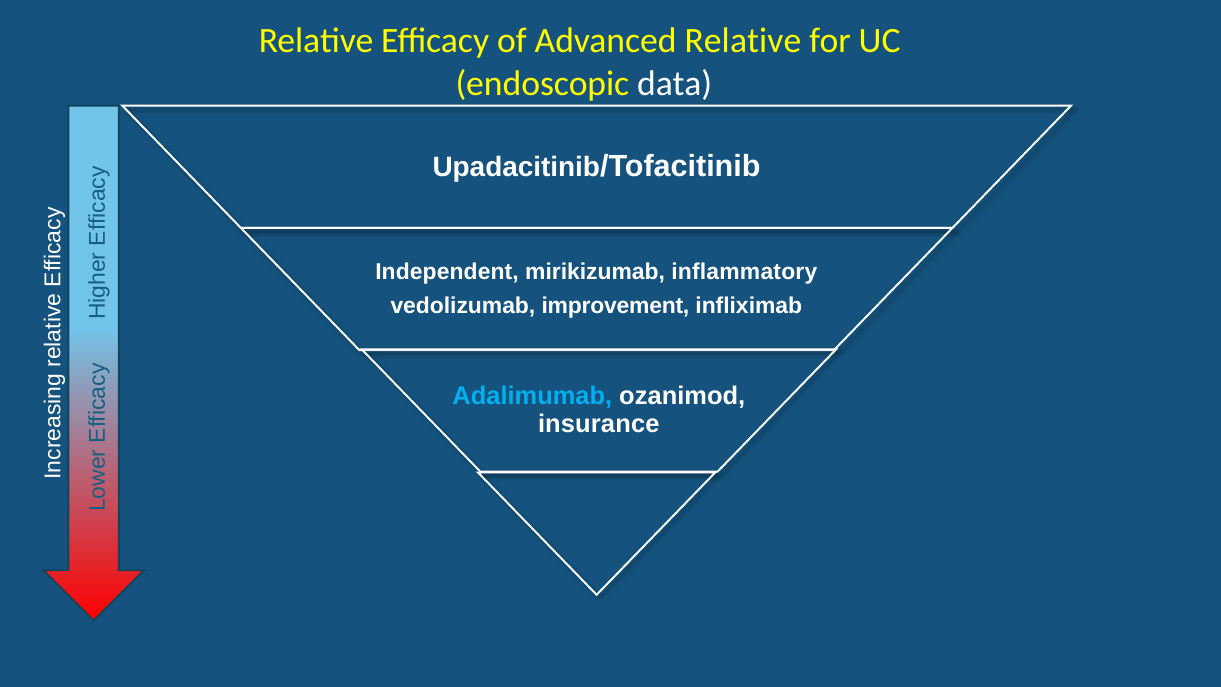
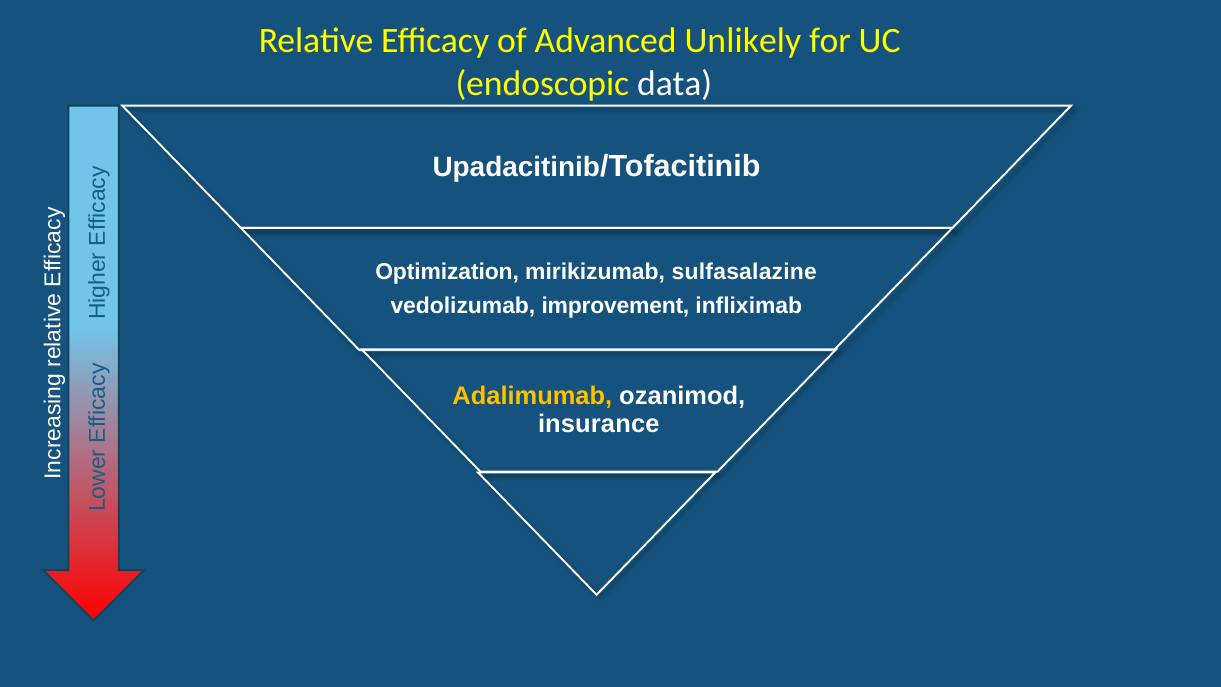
Advanced Relative: Relative -> Unlikely
Independent: Independent -> Optimization
inflammatory: inflammatory -> sulfasalazine
Adalimumab colour: light blue -> yellow
